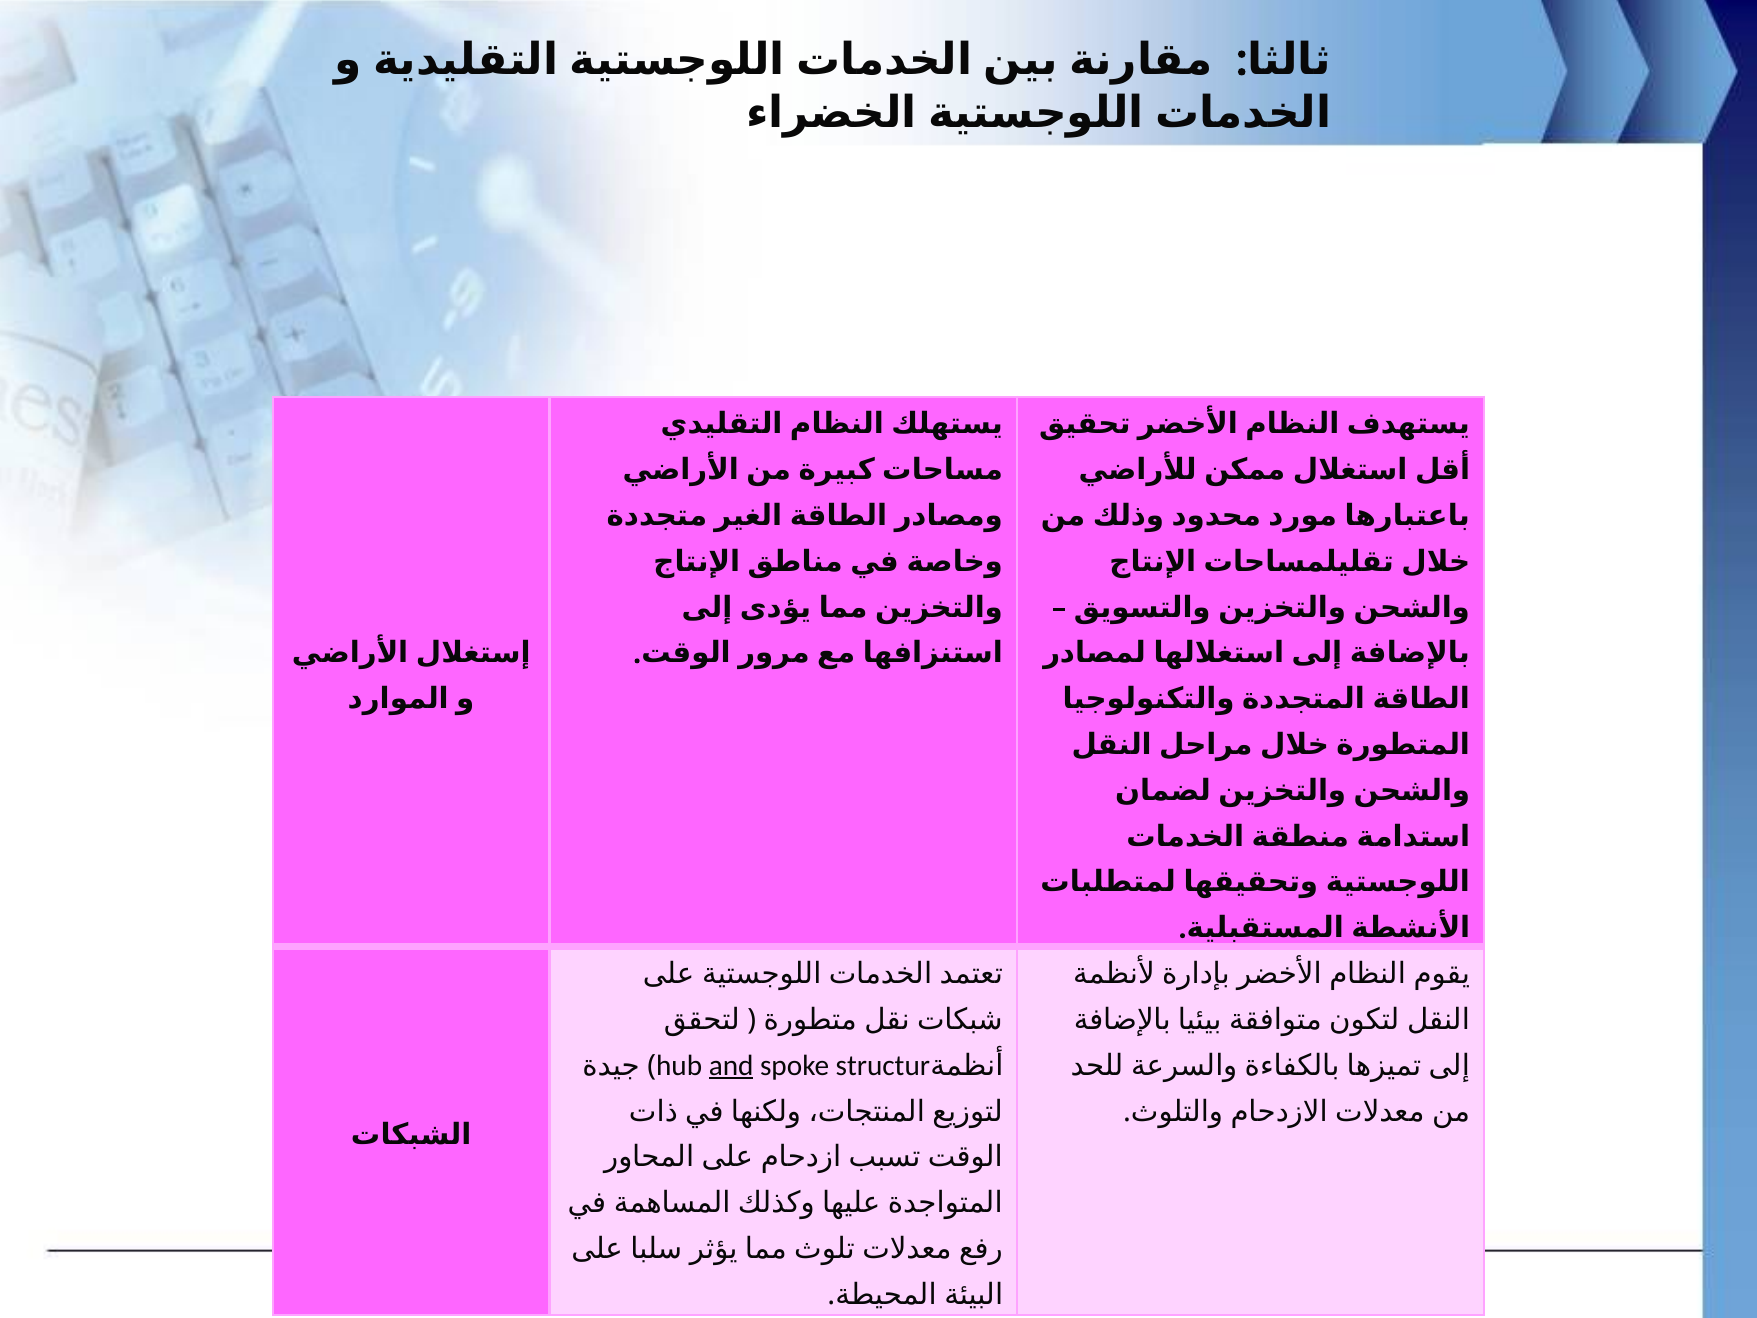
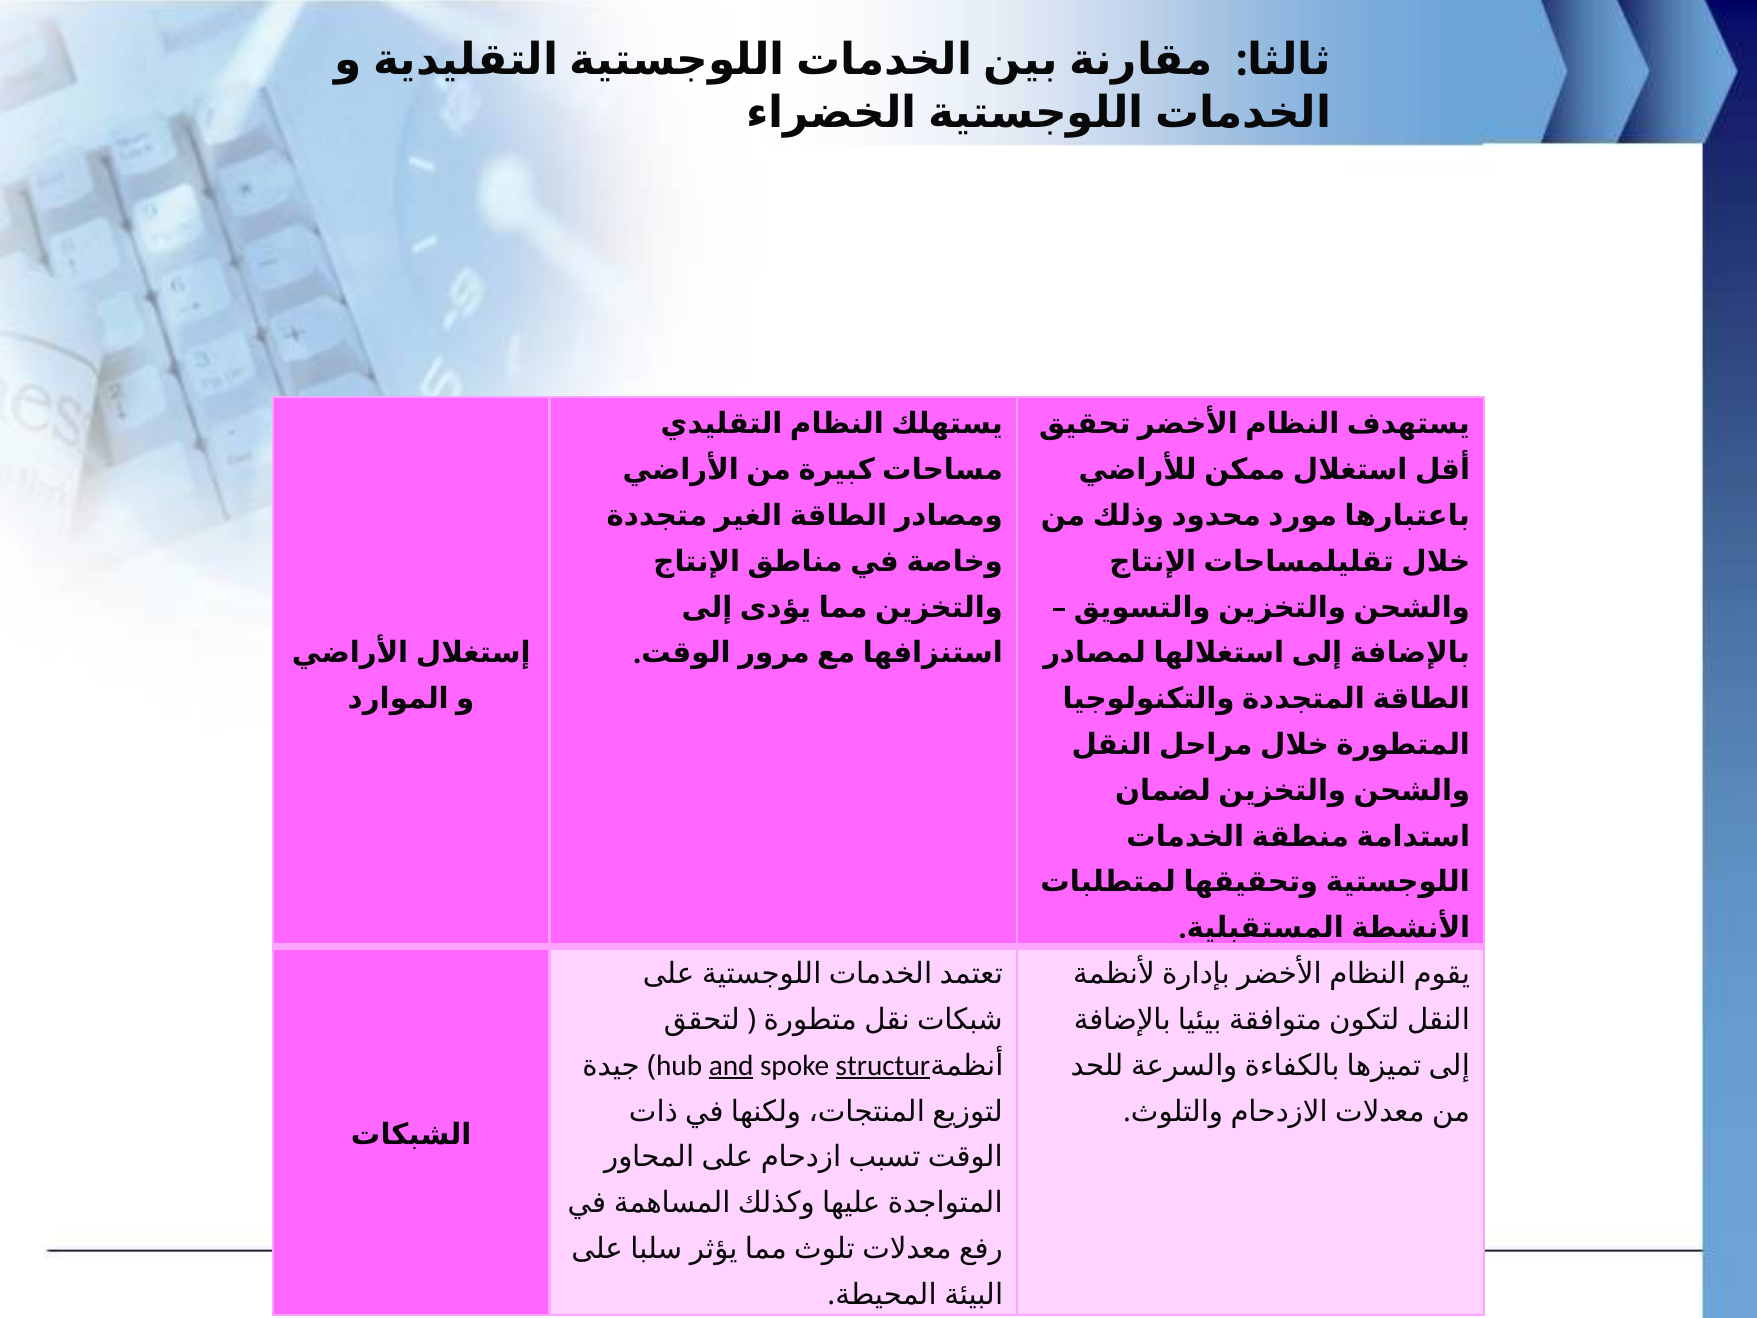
structur underline: none -> present
